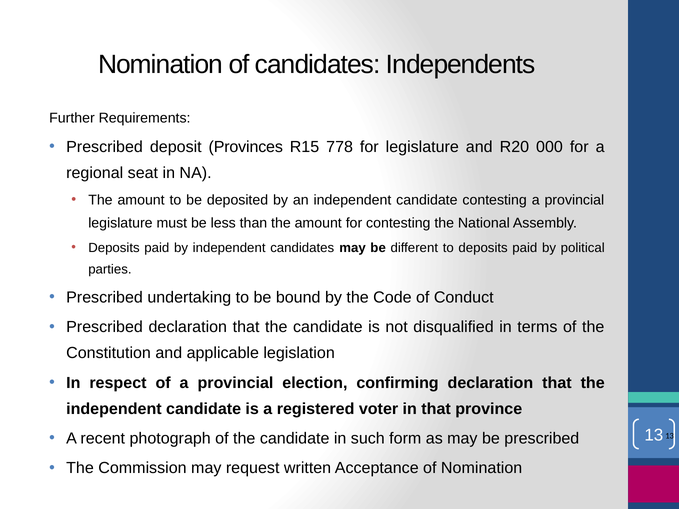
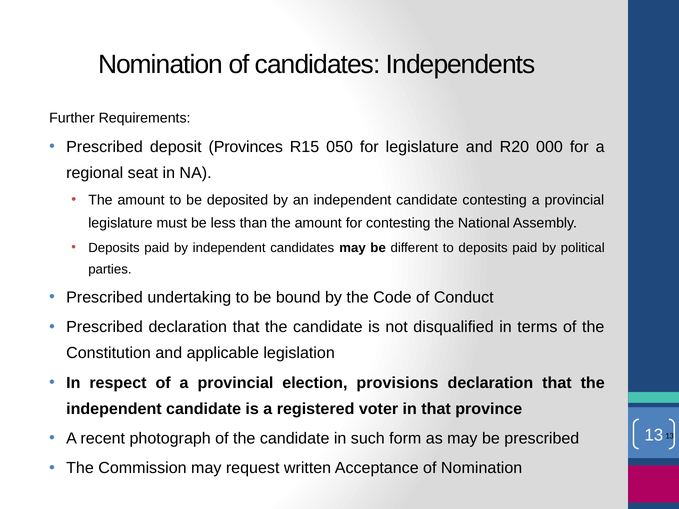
778: 778 -> 050
confirming: confirming -> provisions
